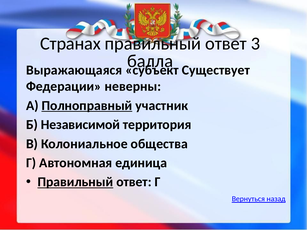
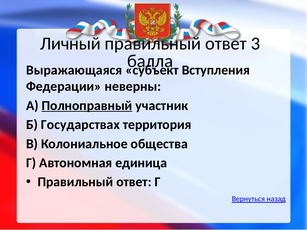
Странах: Странах -> Личный
Существует: Существует -> Вступления
Независимой: Независимой -> Государствах
Правильный at (75, 182) underline: present -> none
